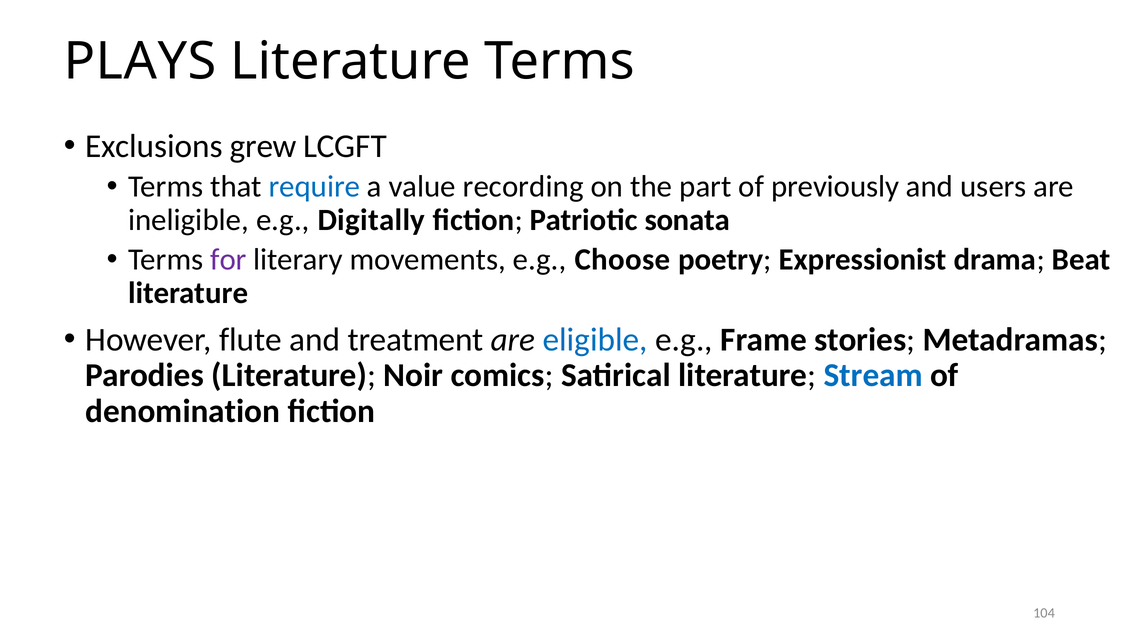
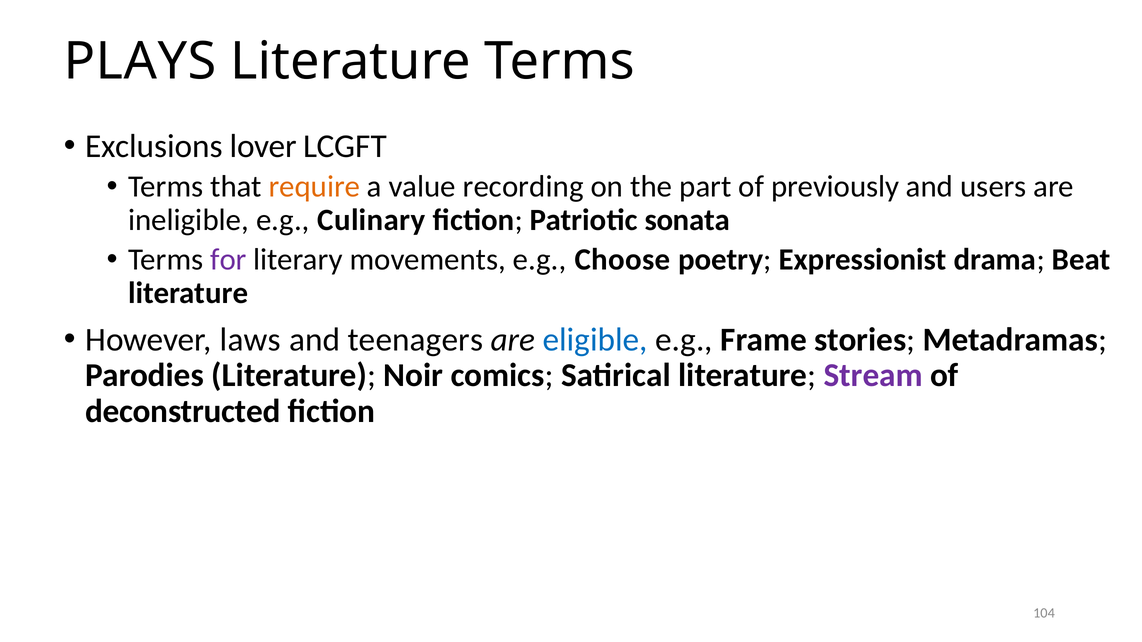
grew: grew -> lover
require colour: blue -> orange
Digitally: Digitally -> Culinary
flute: flute -> laws
treatment: treatment -> teenagers
Stream colour: blue -> purple
denomination: denomination -> deconstructed
